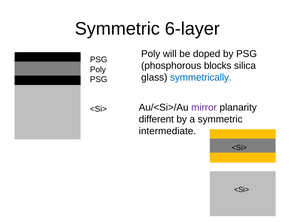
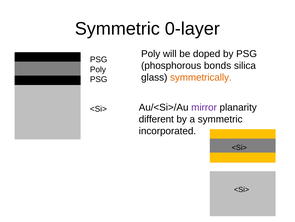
6-layer: 6-layer -> 0-layer
blocks: blocks -> bonds
symmetrically colour: blue -> orange
intermediate: intermediate -> incorporated
